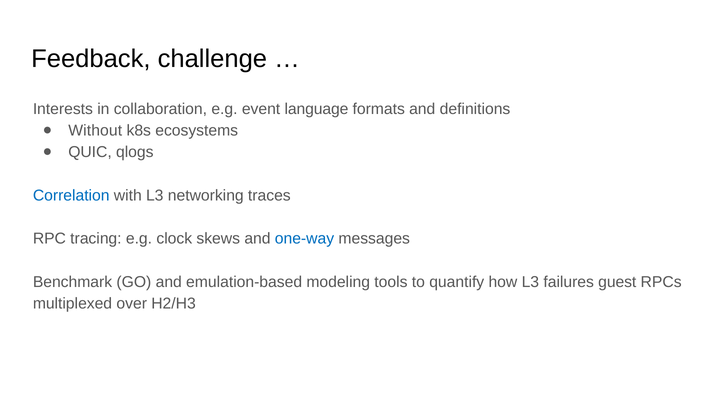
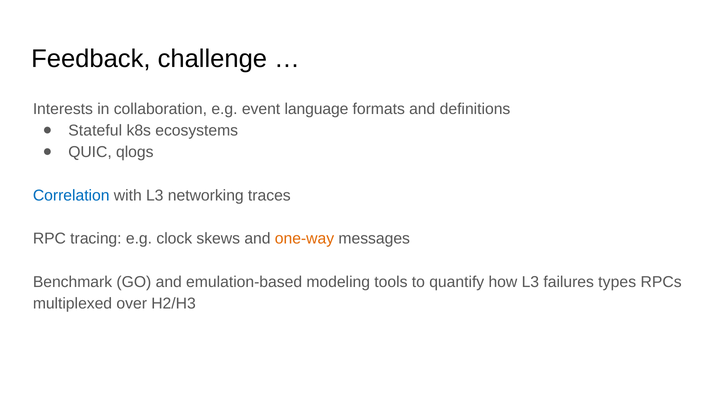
Without: Without -> Stateful
one-way colour: blue -> orange
guest: guest -> types
